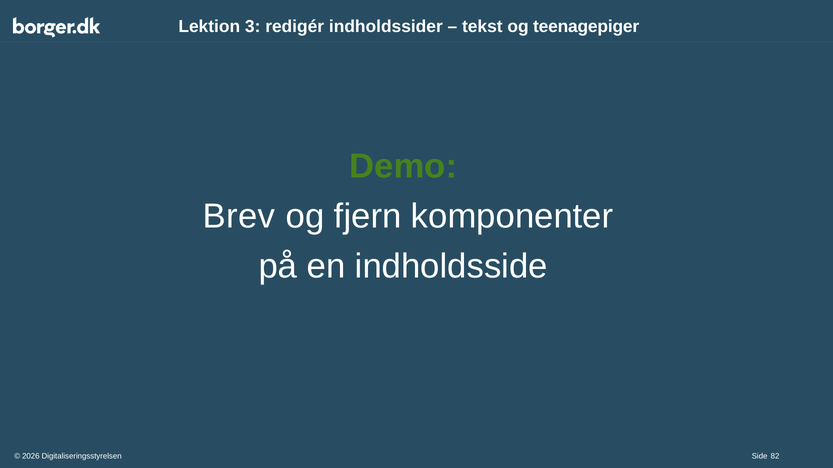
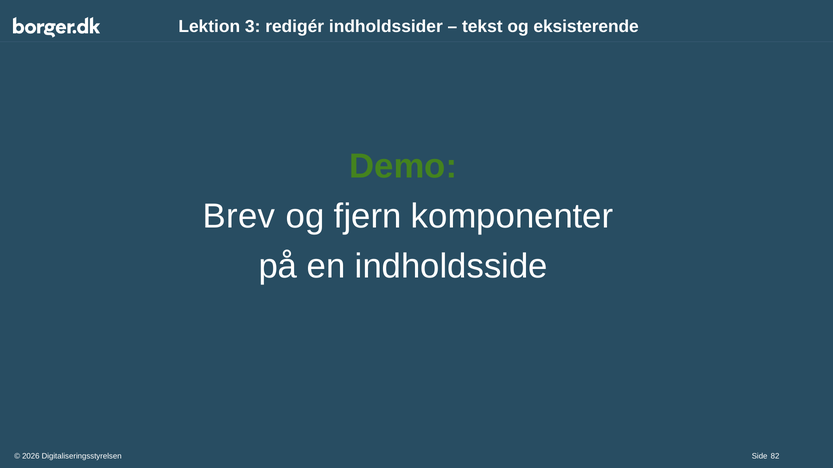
teenagepiger: teenagepiger -> eksisterende
